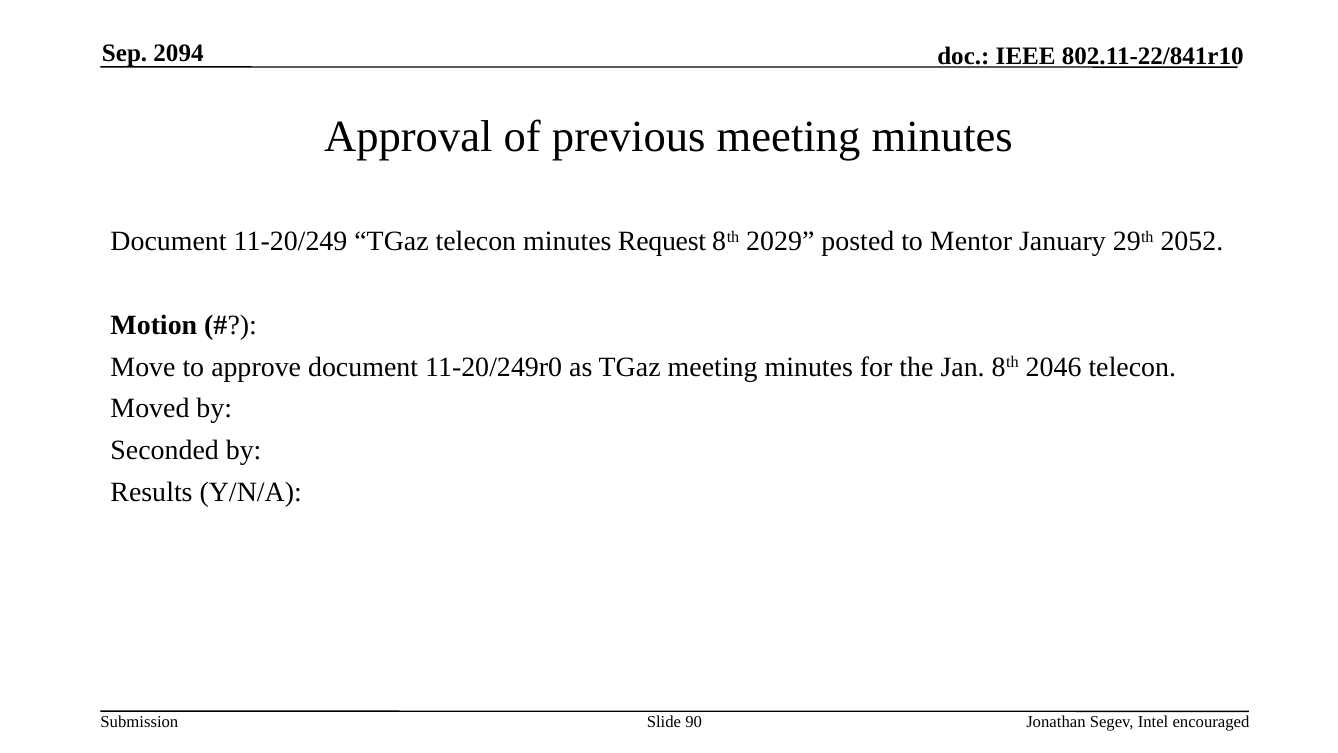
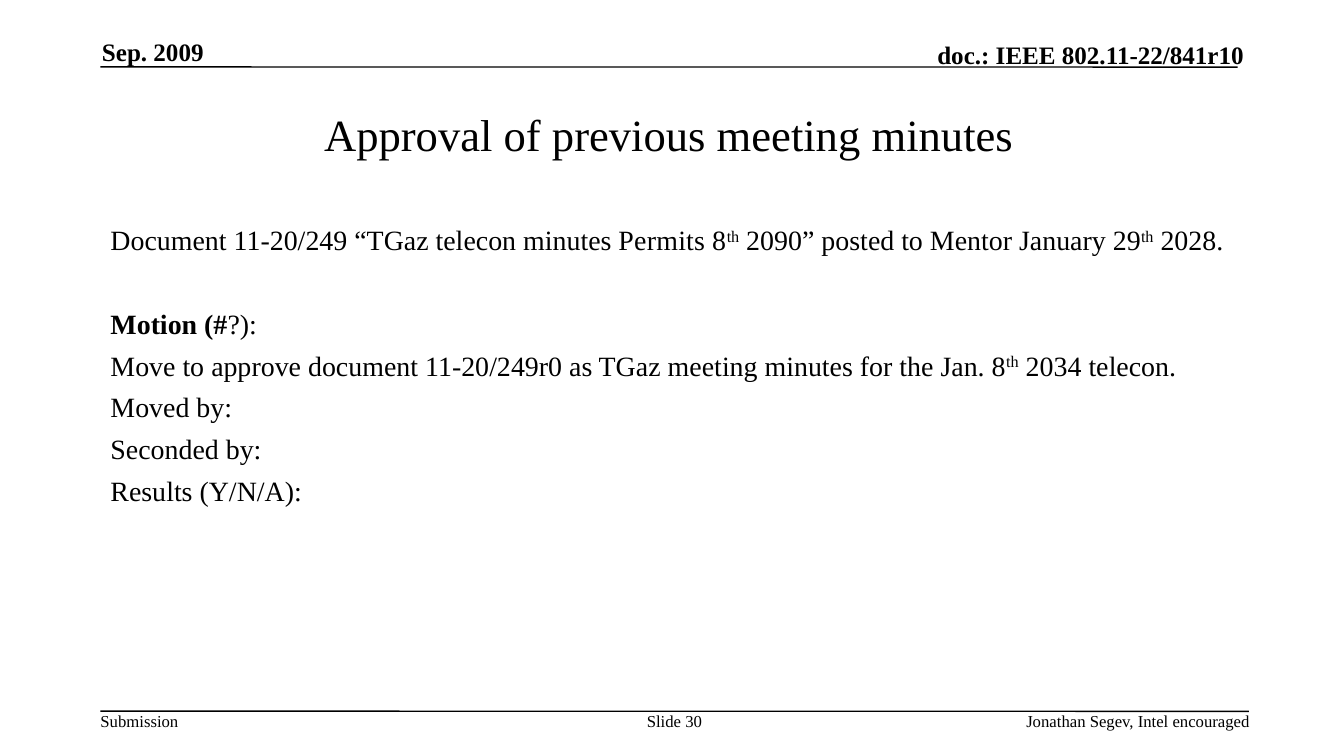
2094: 2094 -> 2009
Request: Request -> Permits
2029: 2029 -> 2090
2052: 2052 -> 2028
2046: 2046 -> 2034
90: 90 -> 30
